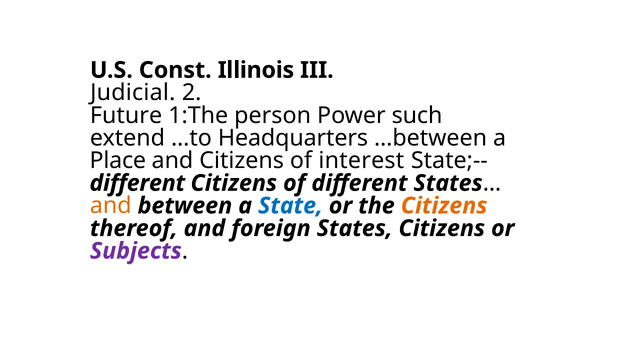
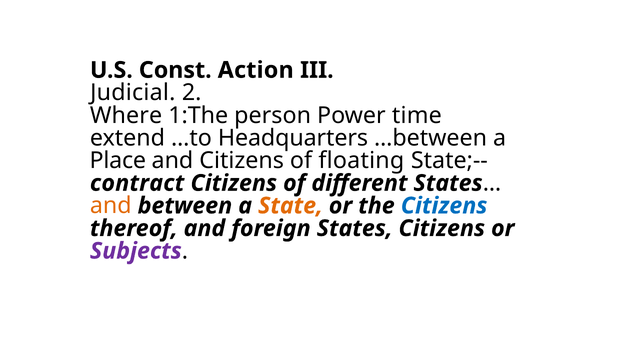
Illinois: Illinois -> Action
Future: Future -> Where
such: such -> time
interest: interest -> floating
different at (137, 183): different -> contract
State colour: blue -> orange
Citizens at (444, 206) colour: orange -> blue
